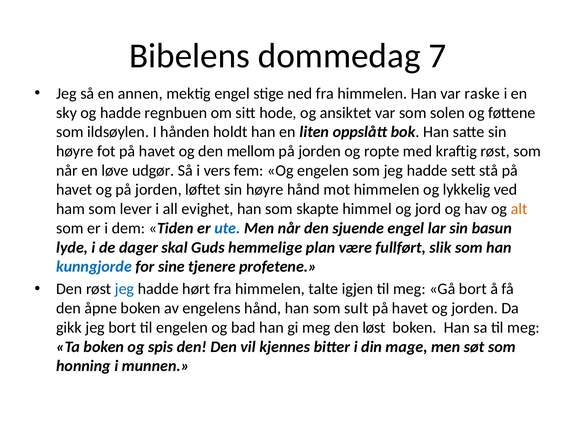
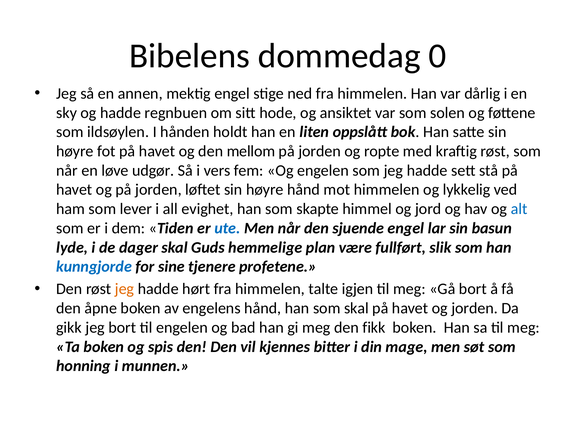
7: 7 -> 0
raske: raske -> dårlig
alt colour: orange -> blue
jeg at (125, 289) colour: blue -> orange
som sult: sult -> skal
løst: løst -> fikk
